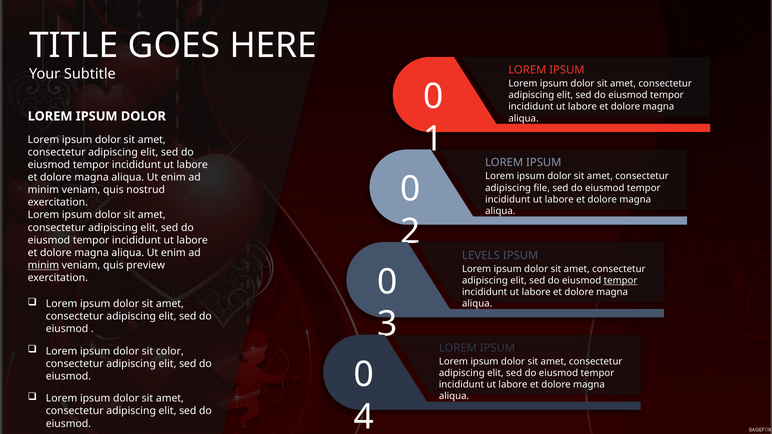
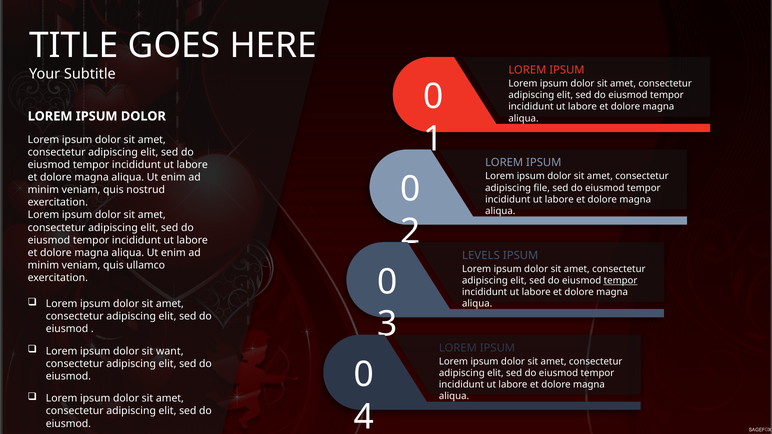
minim at (43, 265) underline: present -> none
preview: preview -> ullamco
color: color -> want
